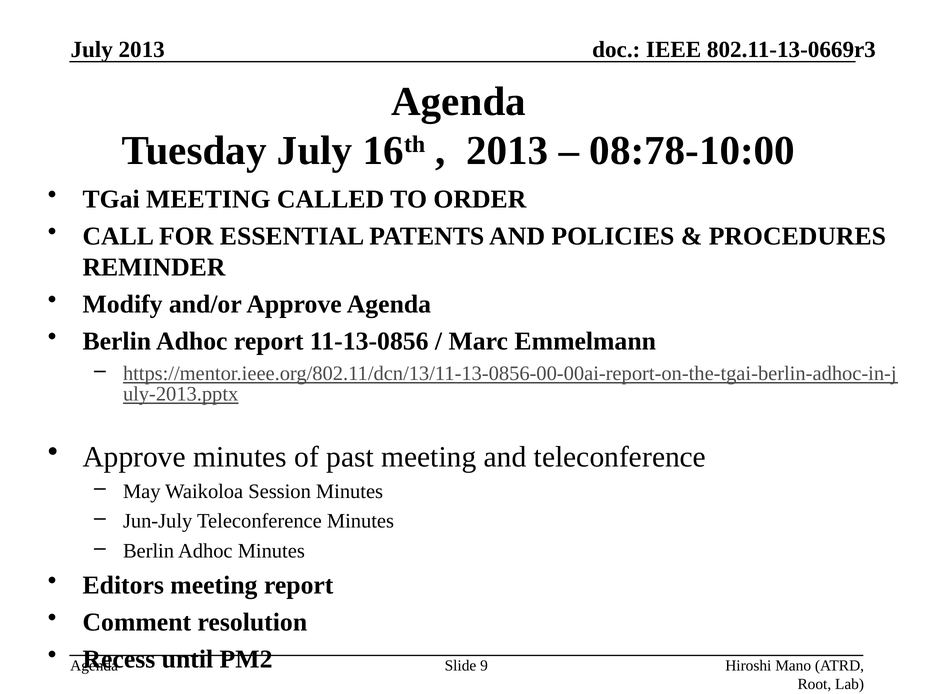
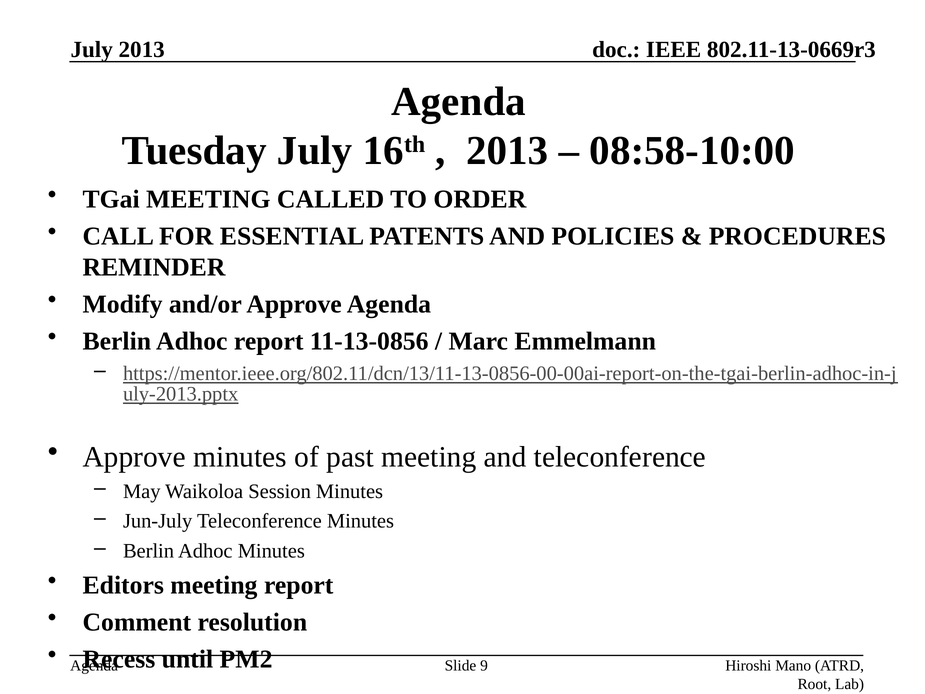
08:78-10:00: 08:78-10:00 -> 08:58-10:00
